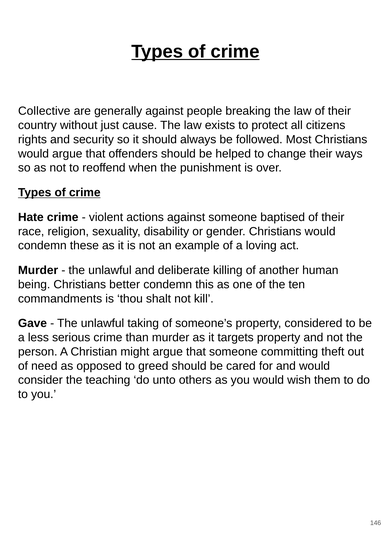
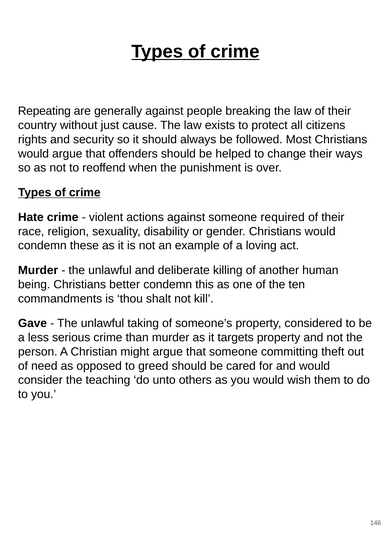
Collective: Collective -> Repeating
baptised: baptised -> required
